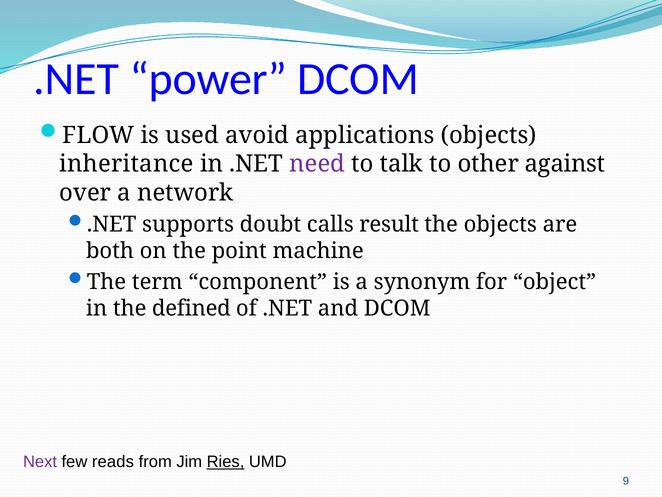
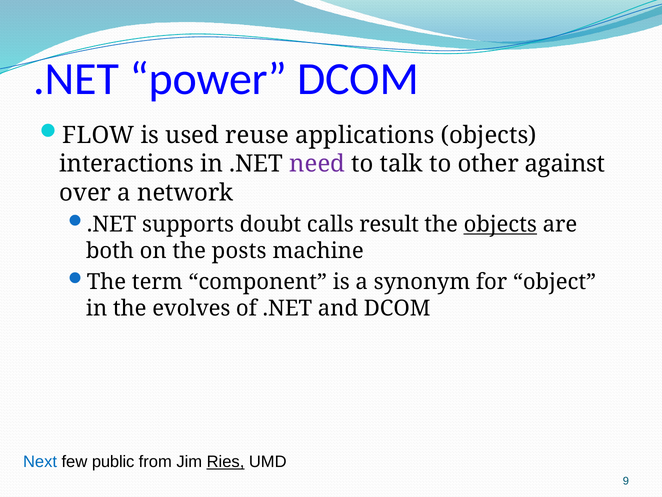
avoid: avoid -> reuse
inheritance: inheritance -> interactions
objects at (500, 224) underline: none -> present
point: point -> posts
defined: defined -> evolves
Next colour: purple -> blue
reads: reads -> public
